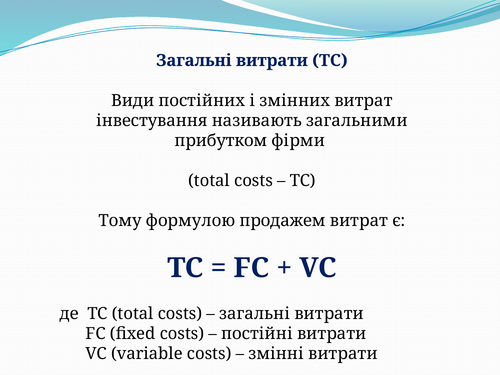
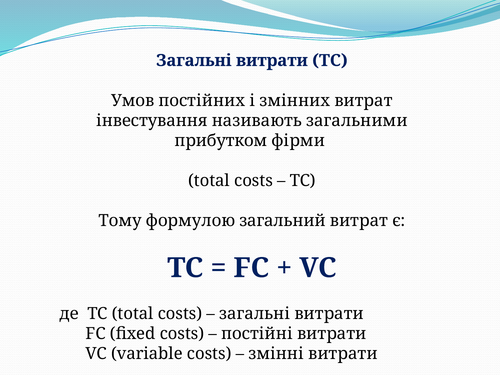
Види: Види -> Умов
продажем: продажем -> загальний
